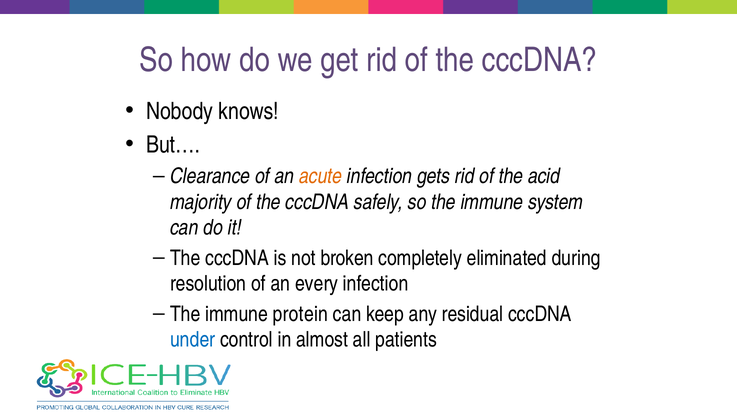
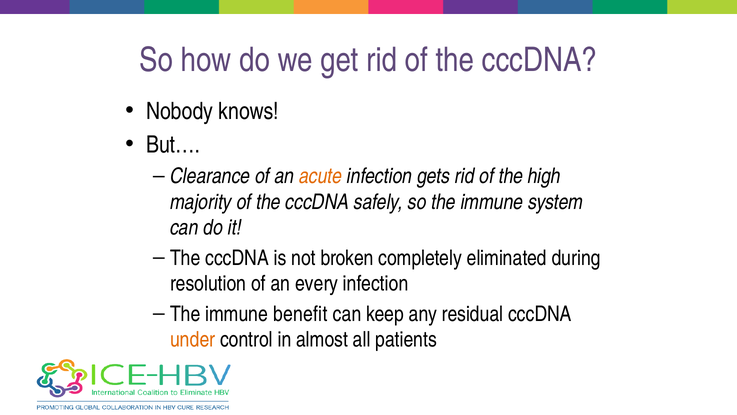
acid: acid -> high
protein: protein -> benefit
under colour: blue -> orange
